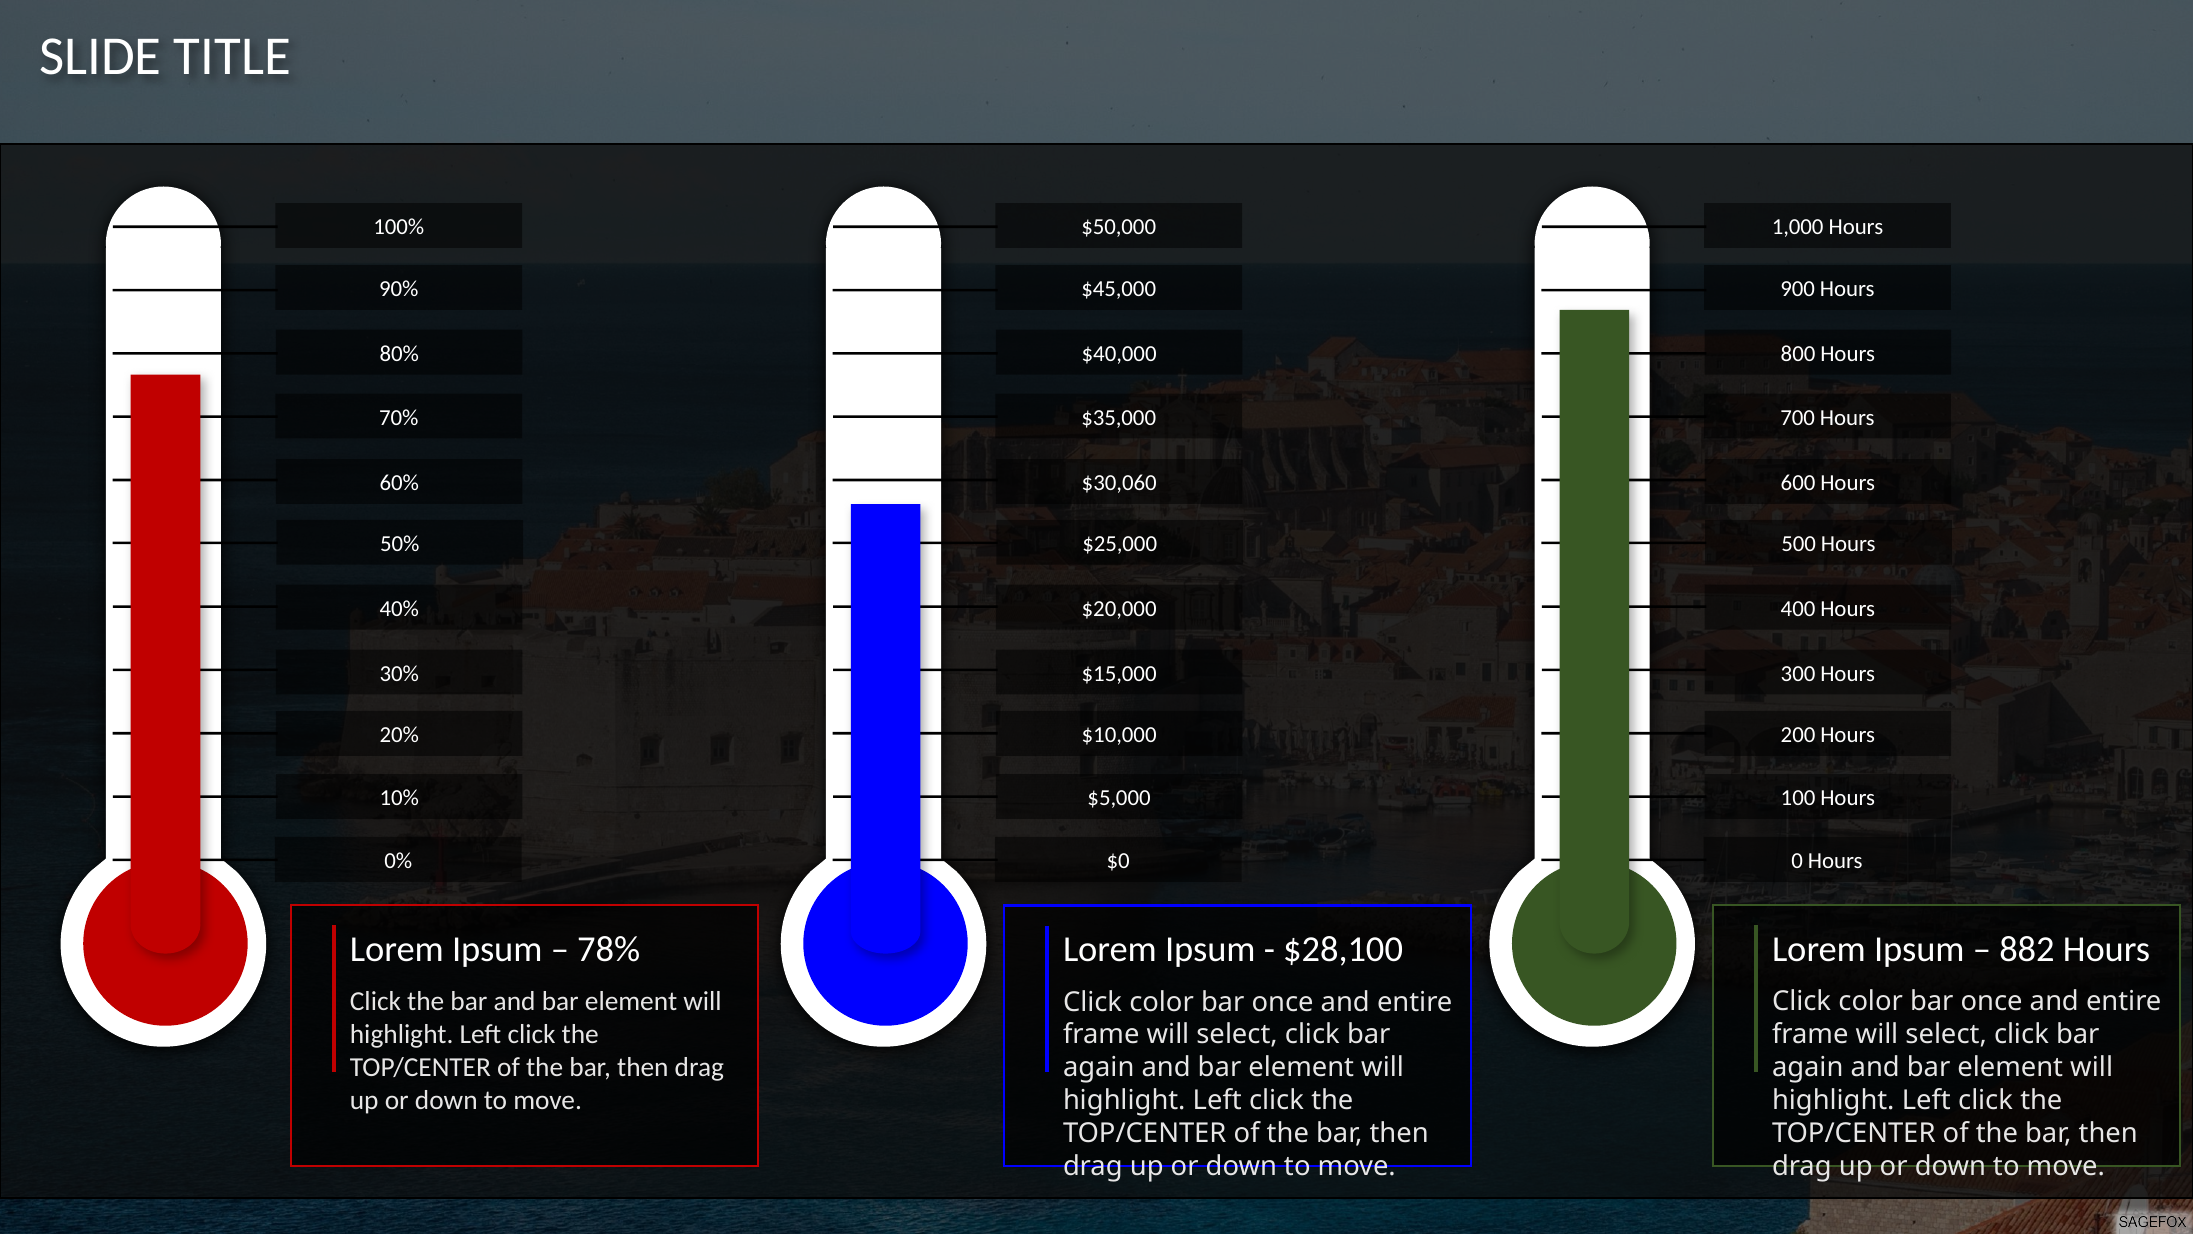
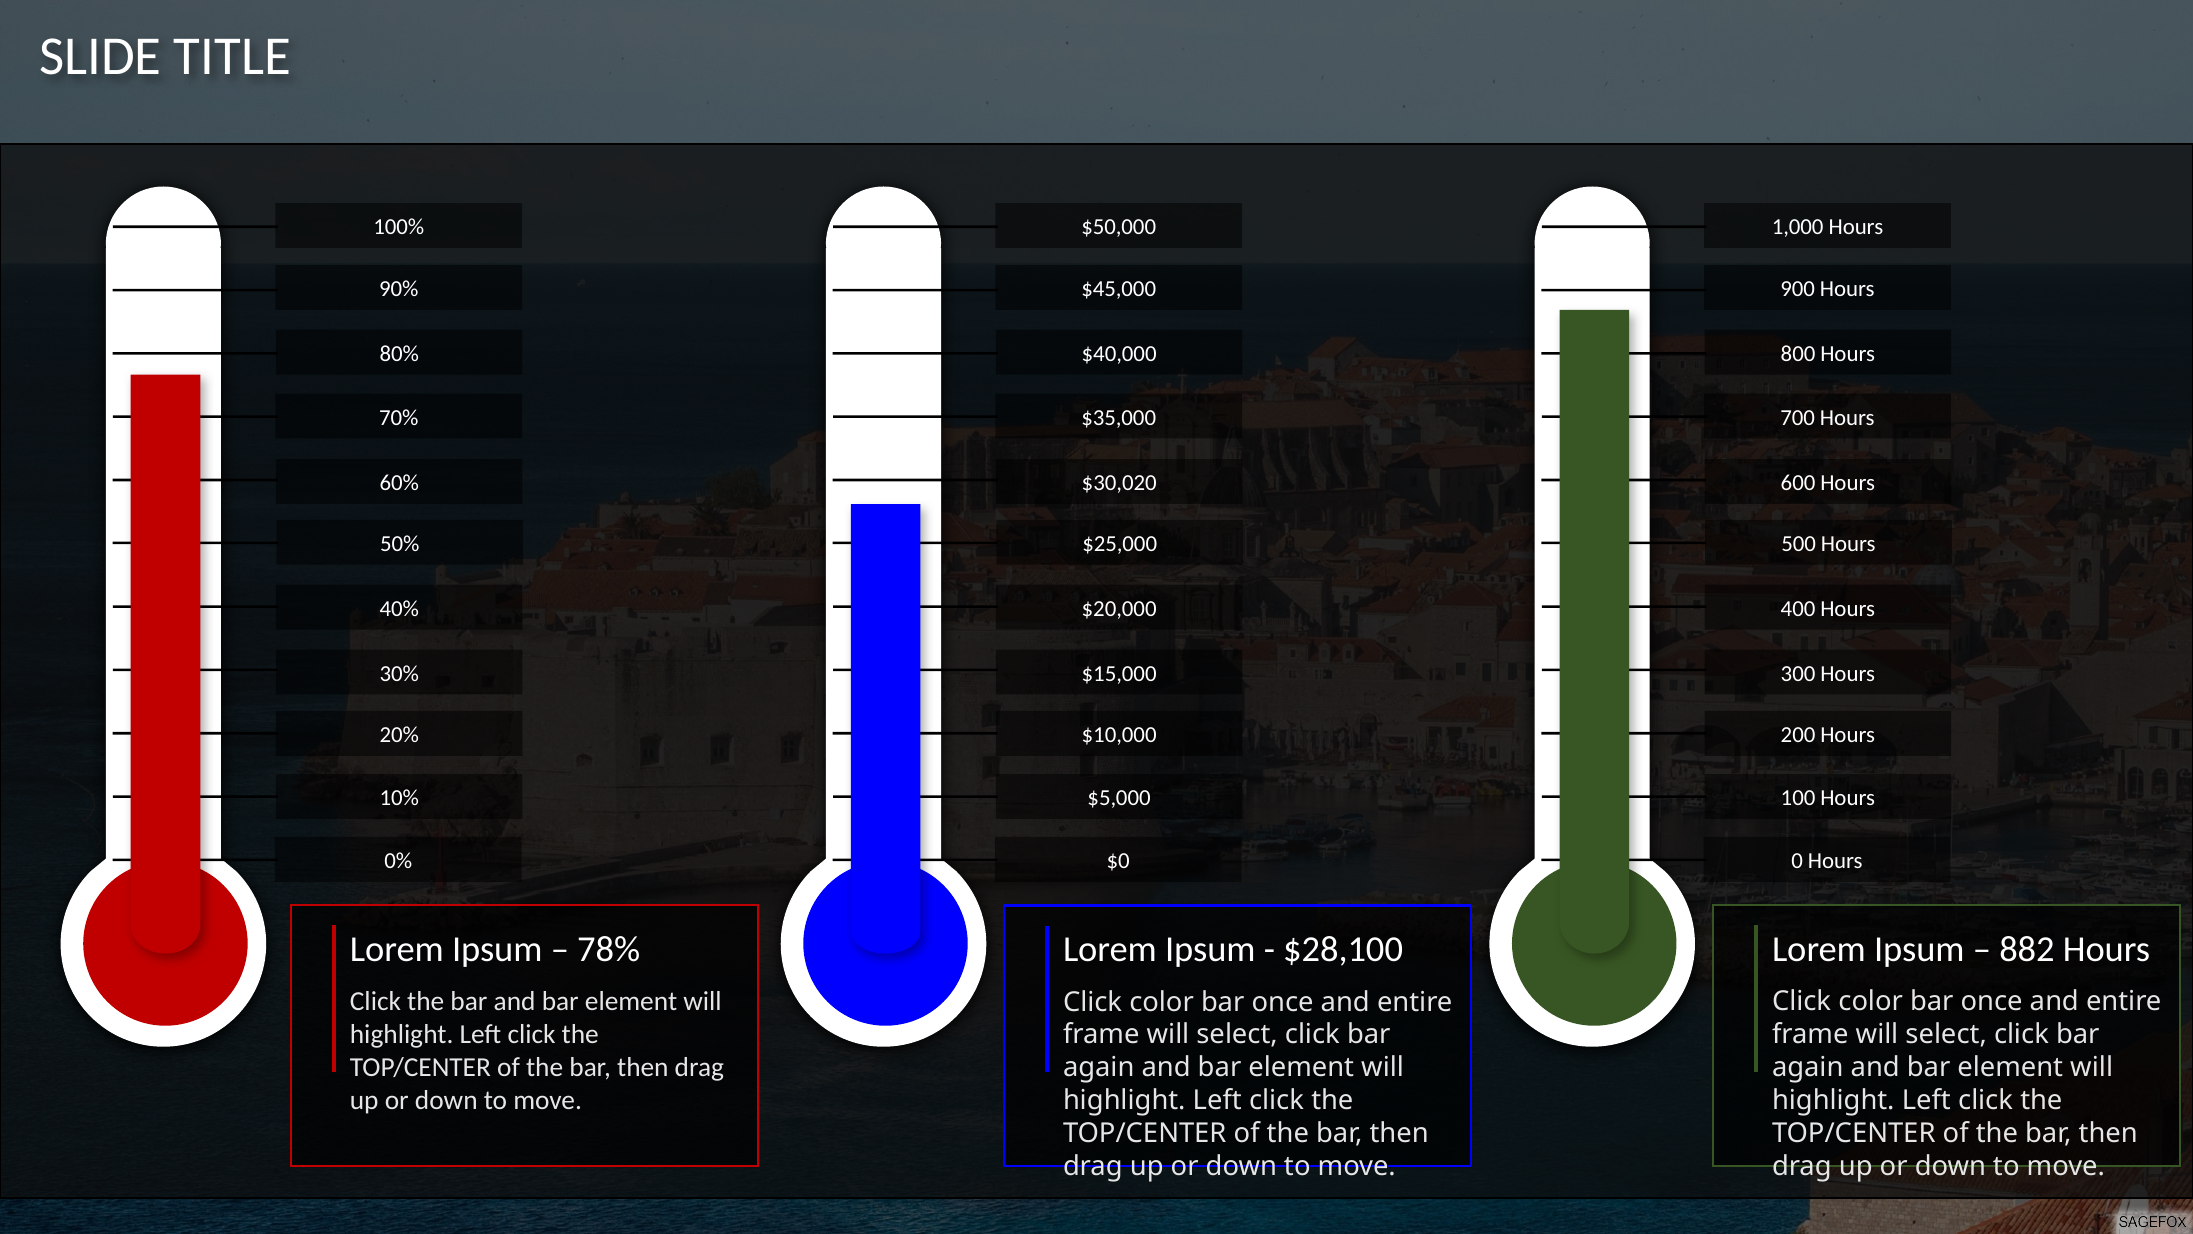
$30,060: $30,060 -> $30,020
